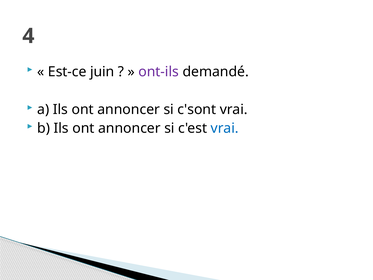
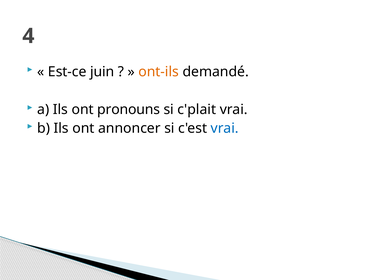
ont-ils colour: purple -> orange
a Ils ont annoncer: annoncer -> pronouns
c'sont: c'sont -> c'plait
